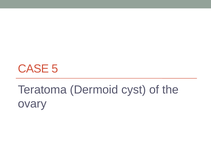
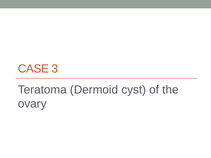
5: 5 -> 3
